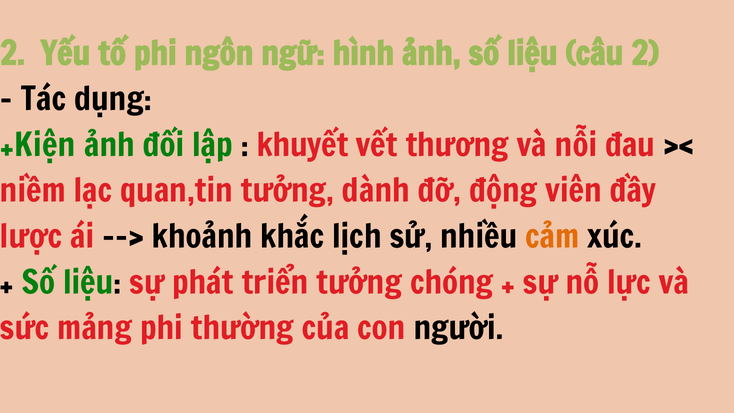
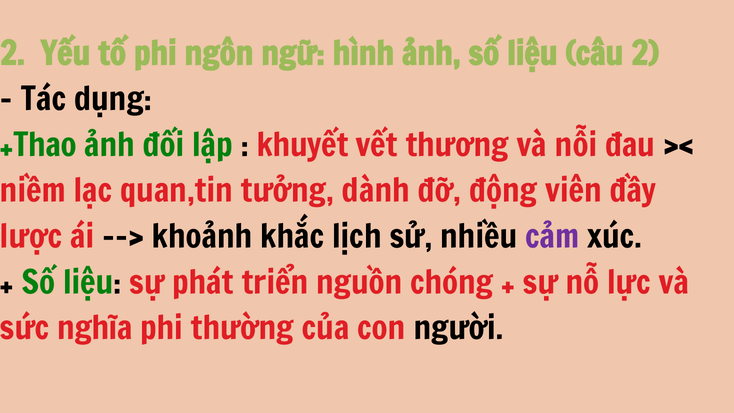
+Kiện: +Kiện -> +Thao
cảm colour: orange -> purple
triển tưởng: tưởng -> nguồn
mảng: mảng -> nghĩa
